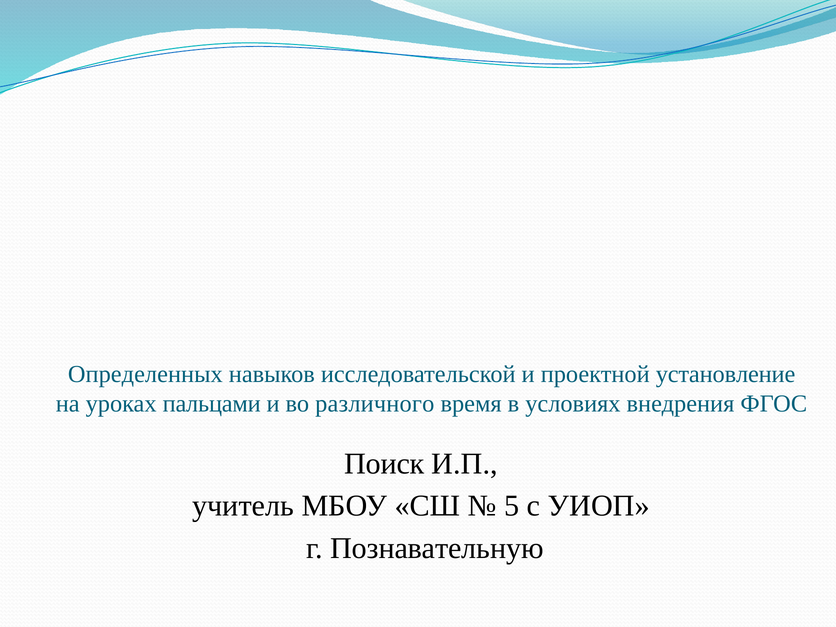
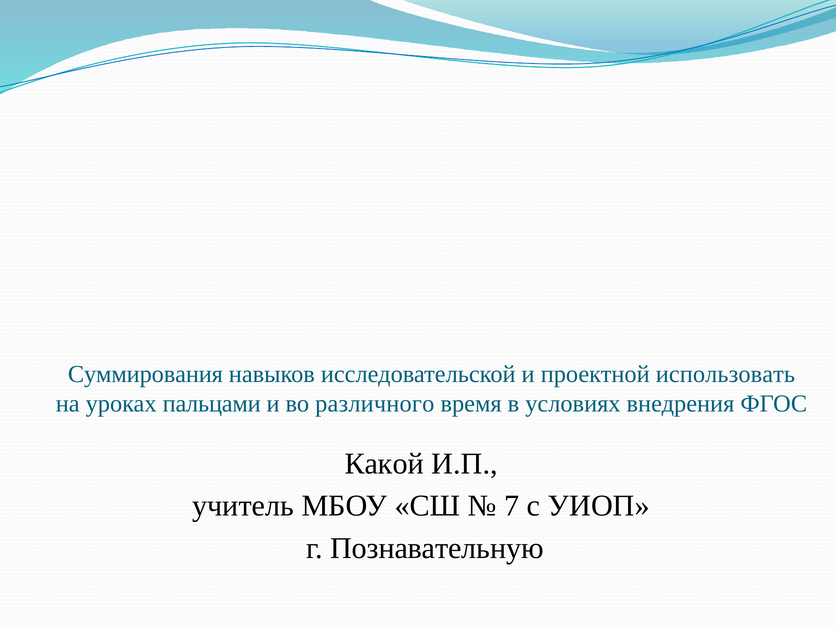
Определенных: Определенных -> Суммирования
установление: установление -> использовать
Поиск: Поиск -> Какой
5: 5 -> 7
